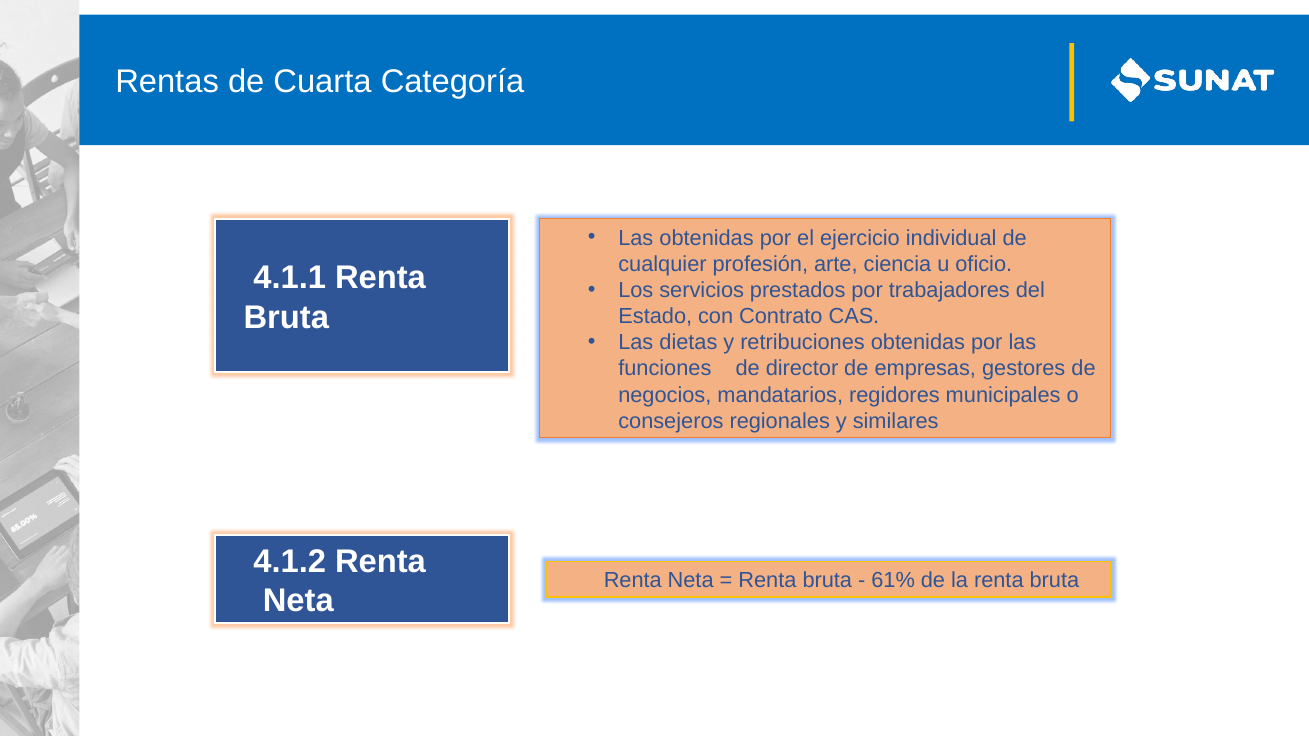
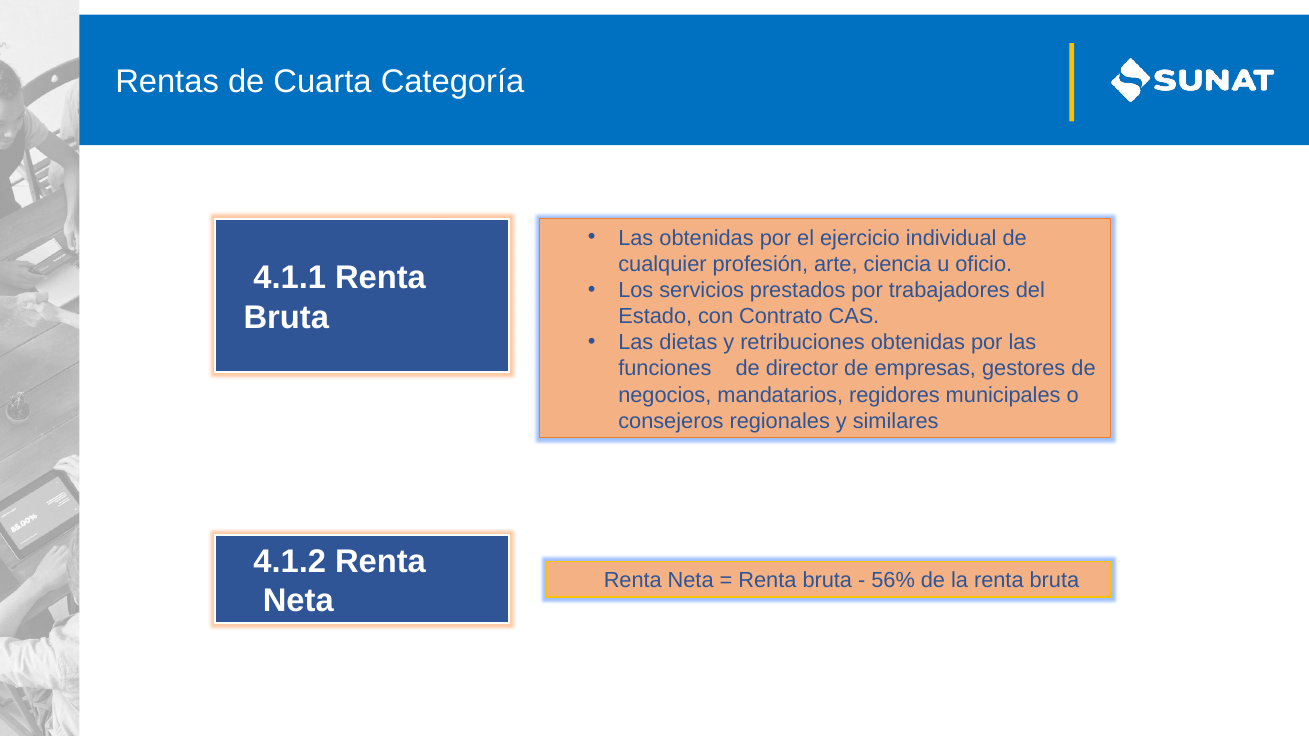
61%: 61% -> 56%
